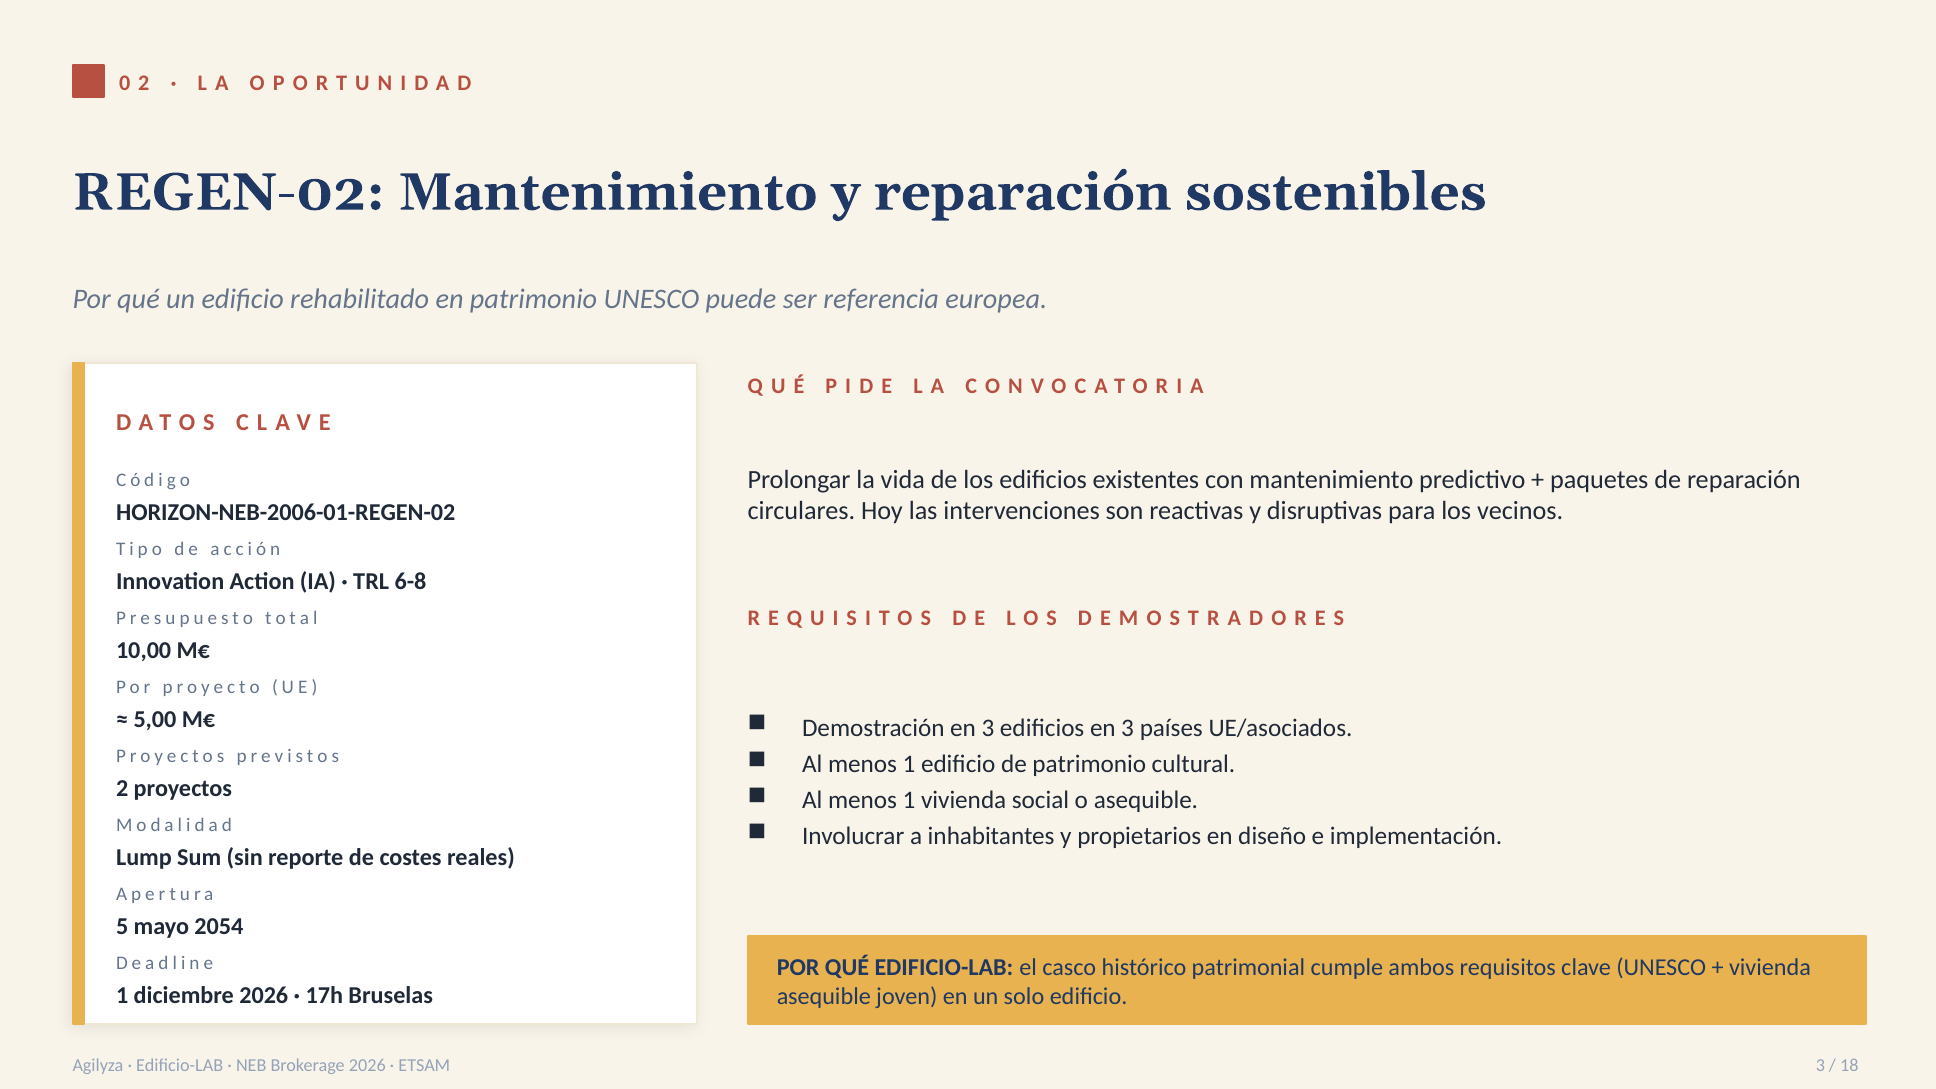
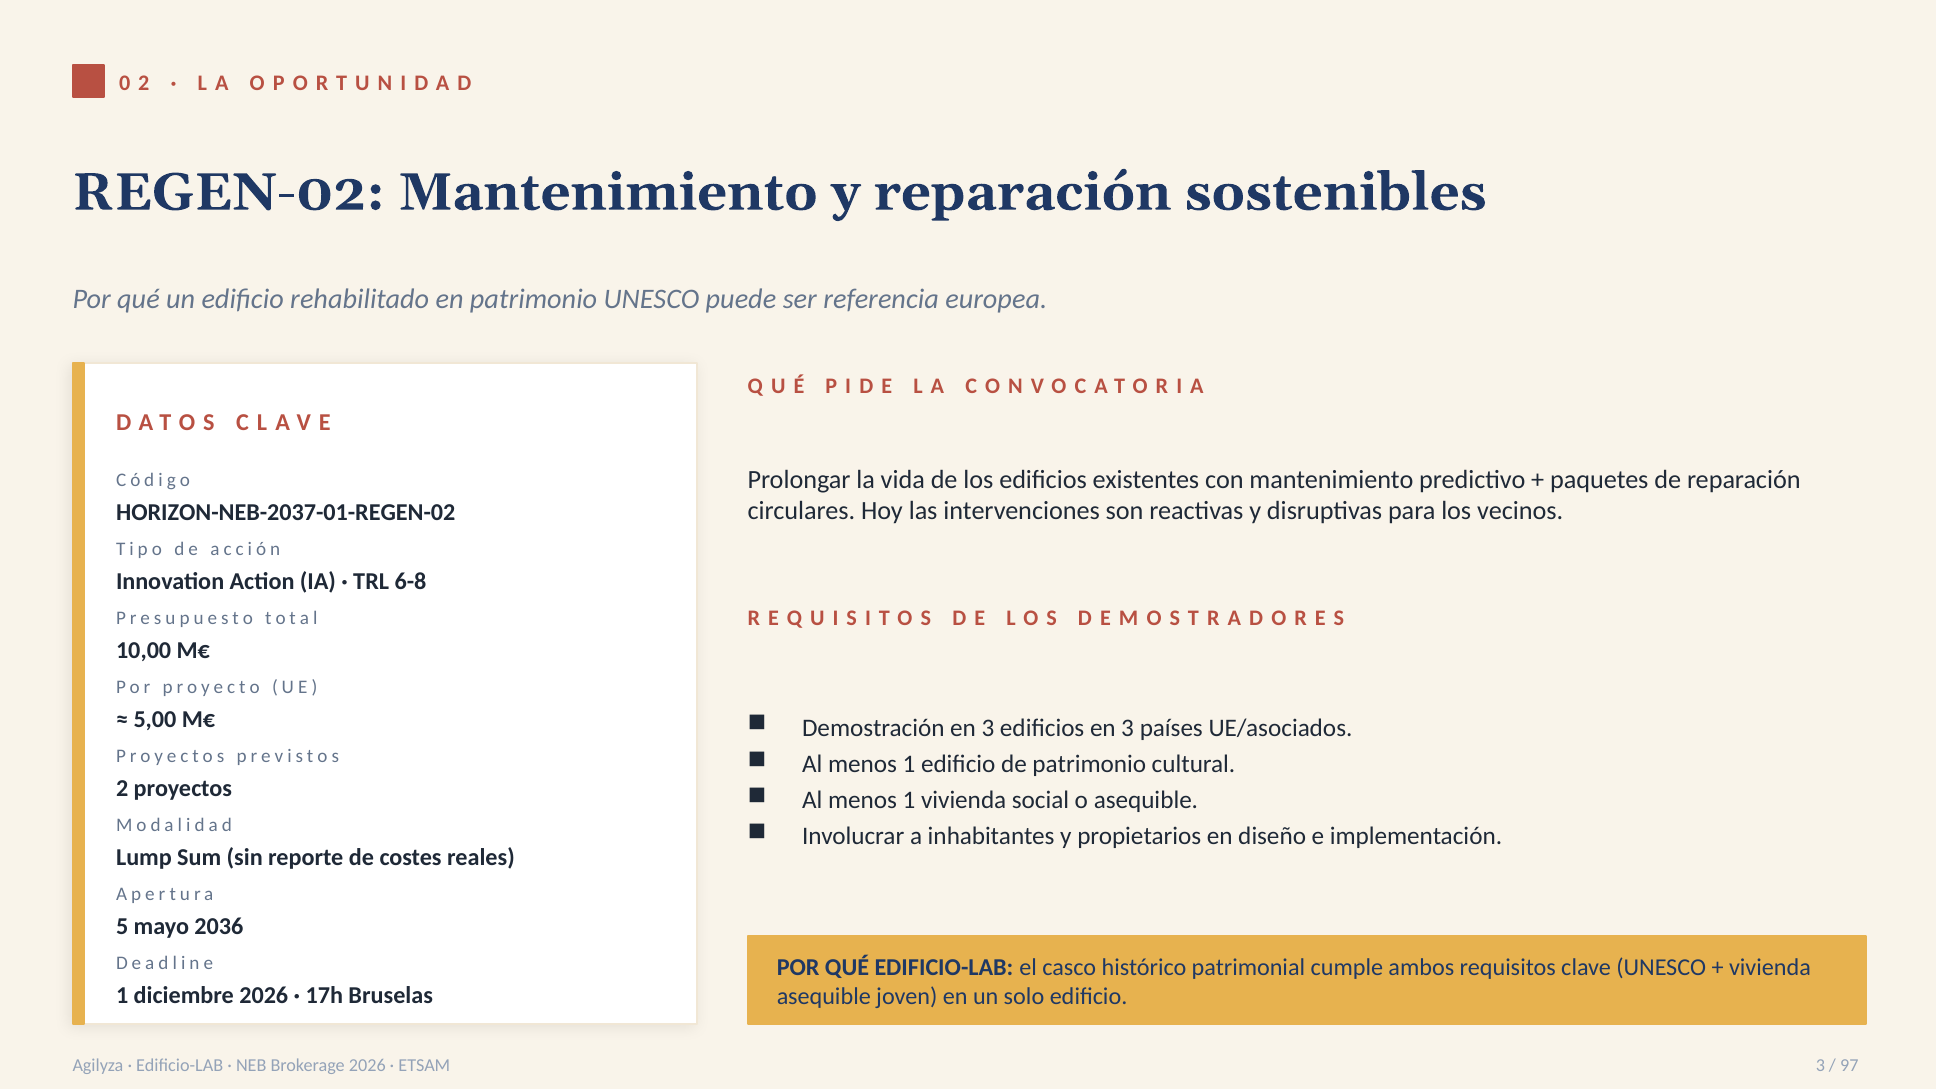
HORIZON-NEB-2006-01-REGEN-02: HORIZON-NEB-2006-01-REGEN-02 -> HORIZON-NEB-2037-01-REGEN-02
2054: 2054 -> 2036
18: 18 -> 97
